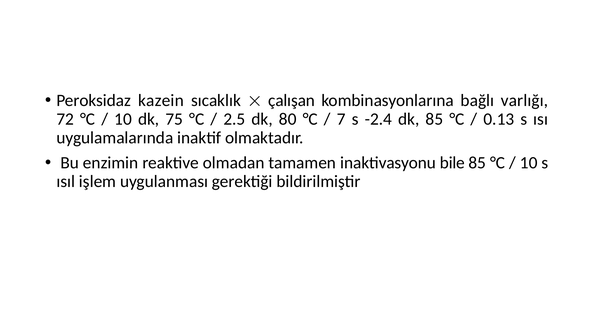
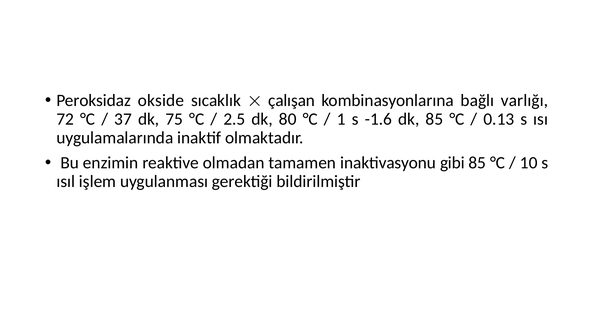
kazein: kazein -> okside
10 at (123, 119): 10 -> 37
7: 7 -> 1
-2.4: -2.4 -> -1.6
bile: bile -> gibi
